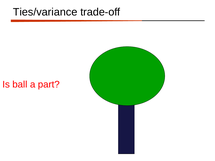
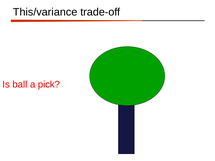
Ties/variance: Ties/variance -> This/variance
part: part -> pick
